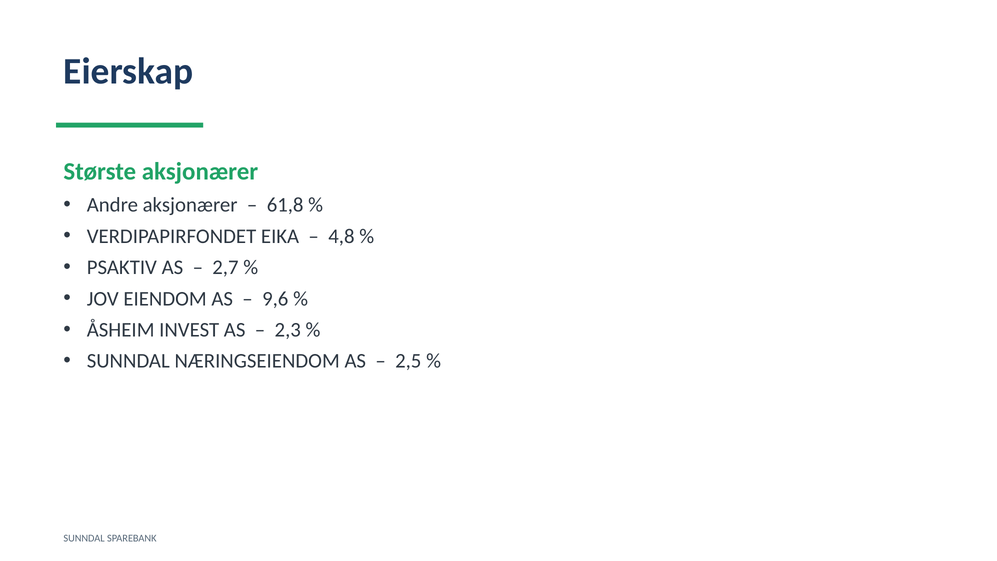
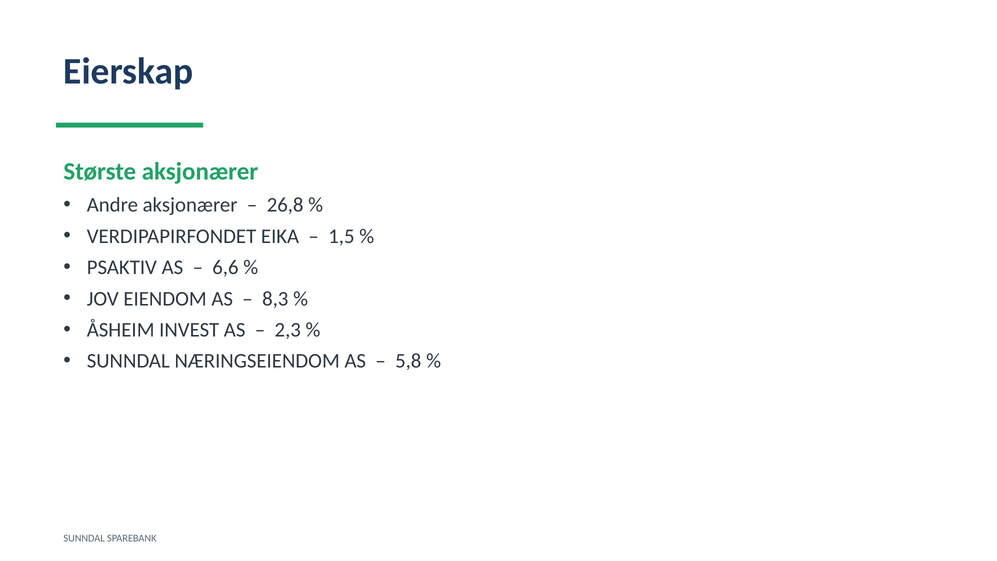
61,8: 61,8 -> 26,8
4,8: 4,8 -> 1,5
2,7: 2,7 -> 6,6
9,6: 9,6 -> 8,3
2,5: 2,5 -> 5,8
